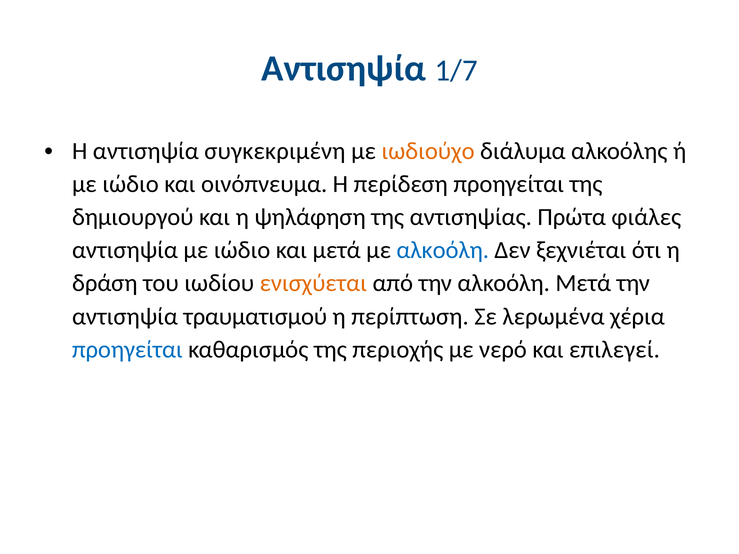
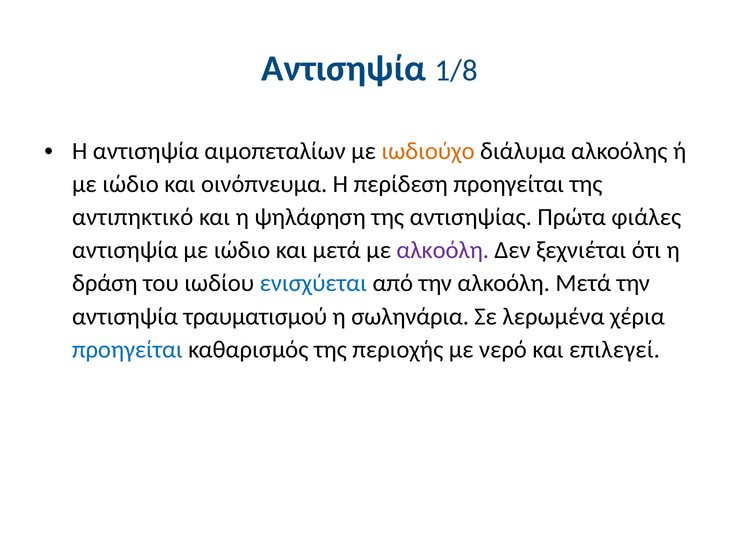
1/7: 1/7 -> 1/8
συγκεκριμένη: συγκεκριμένη -> αιμοπεταλίων
δημιουργού: δημιουργού -> αντιπηκτικό
αλκοόλη at (443, 250) colour: blue -> purple
ενισχύεται colour: orange -> blue
περίπτωση: περίπτωση -> σωληνάρια
